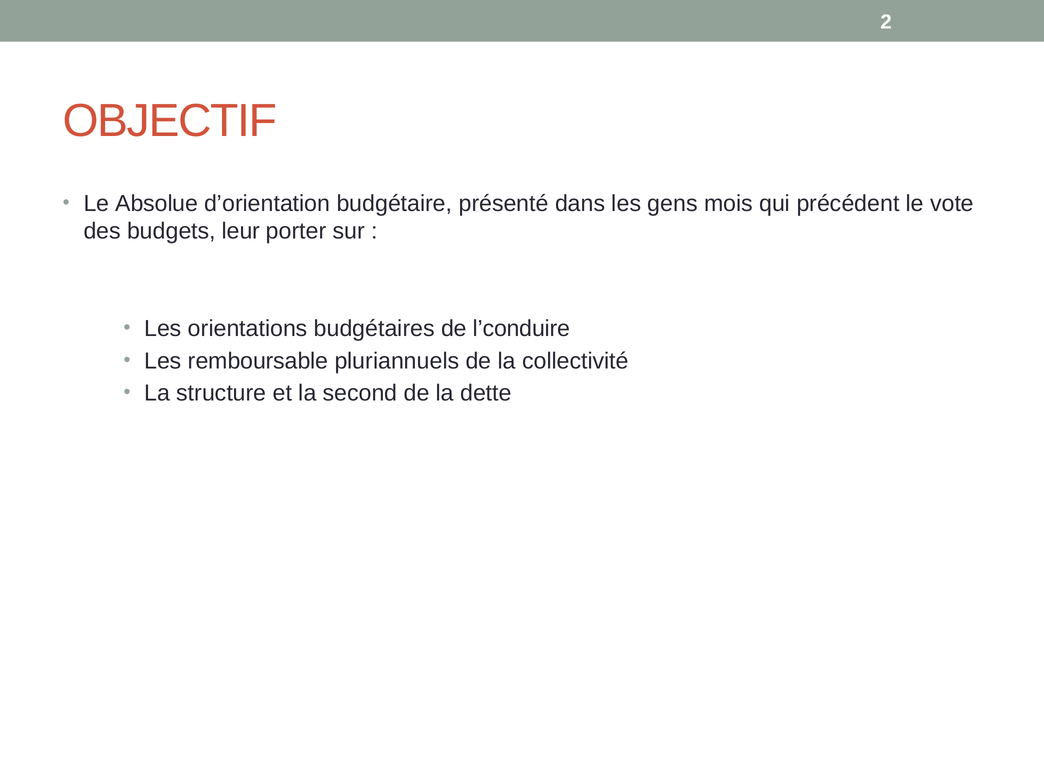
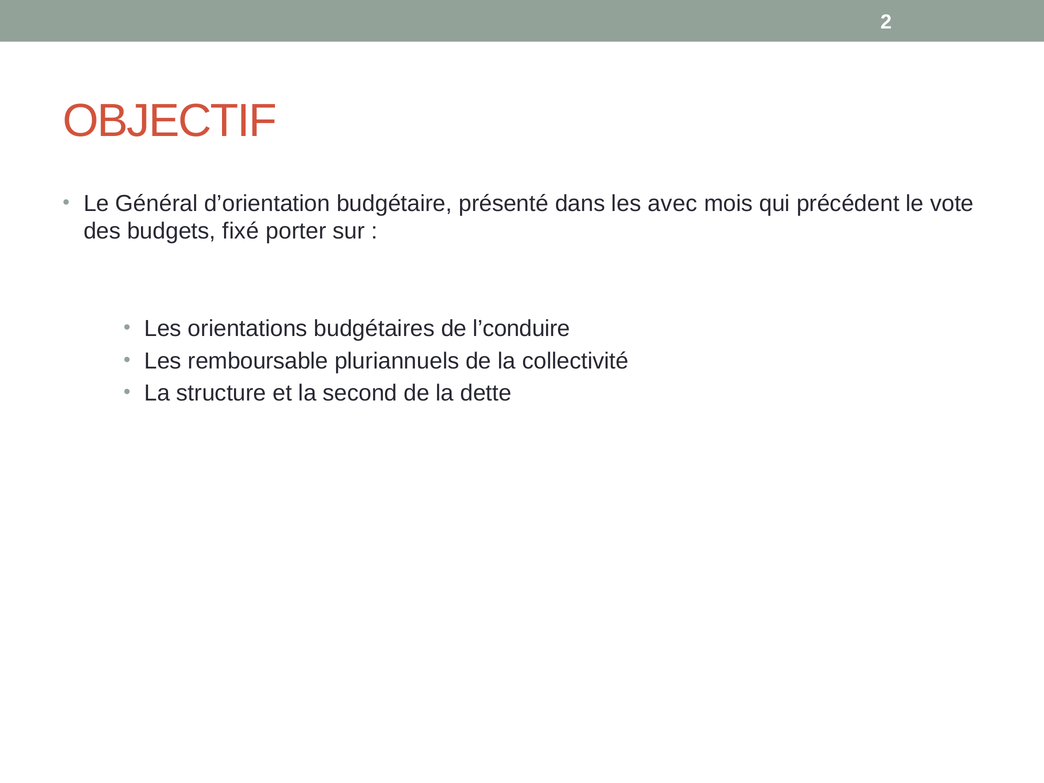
Absolue: Absolue -> Général
gens: gens -> avec
leur: leur -> fixé
